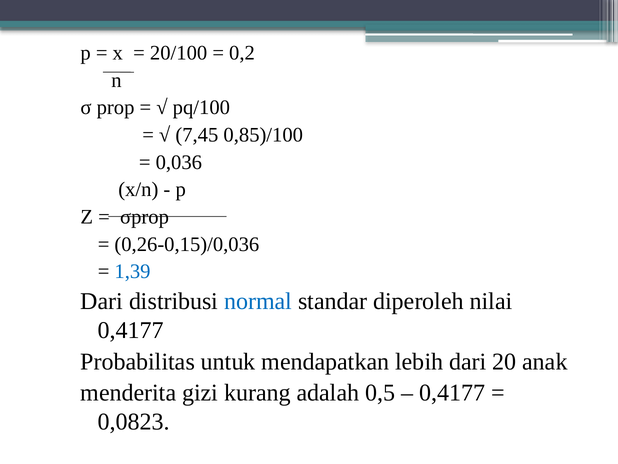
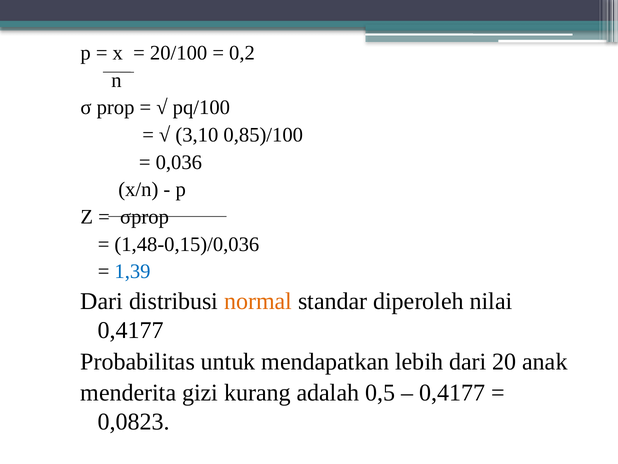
7,45: 7,45 -> 3,10
0,26-0,15)/0,036: 0,26-0,15)/0,036 -> 1,48-0,15)/0,036
normal colour: blue -> orange
